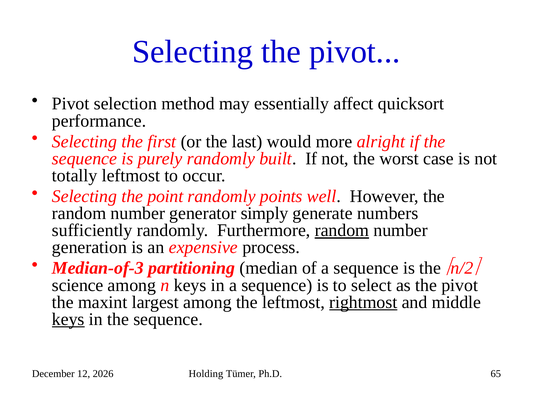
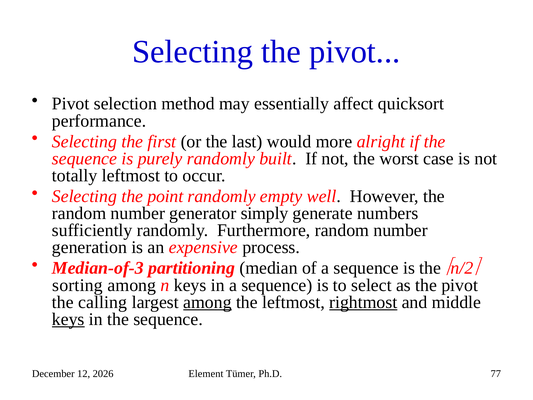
points: points -> empty
random at (342, 230) underline: present -> none
science: science -> sorting
maxint: maxint -> calling
among at (207, 302) underline: none -> present
Holding: Holding -> Element
65: 65 -> 77
